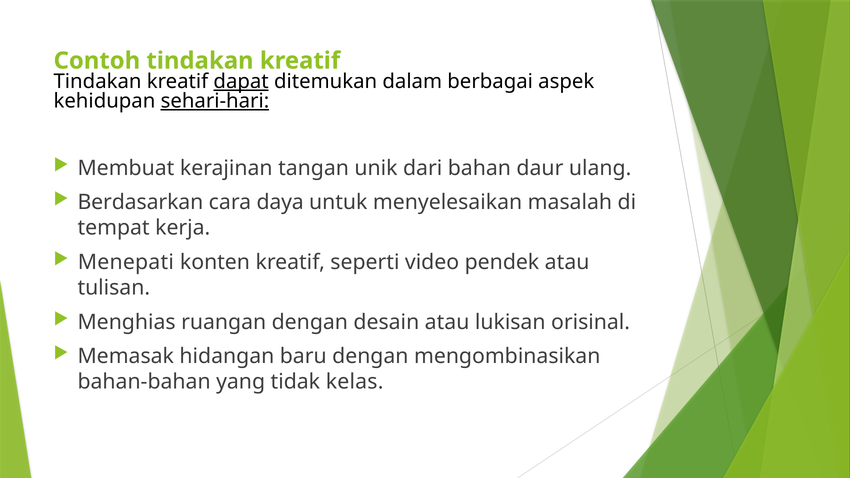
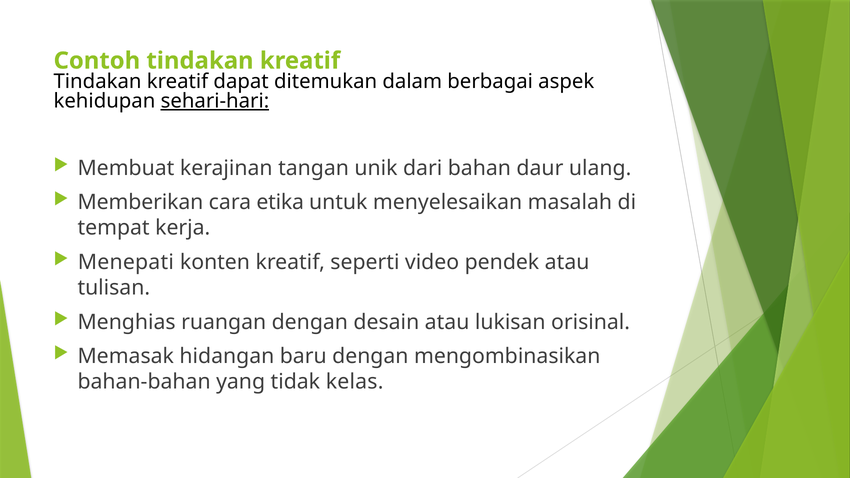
dapat underline: present -> none
Berdasarkan: Berdasarkan -> Memberikan
daya: daya -> etika
